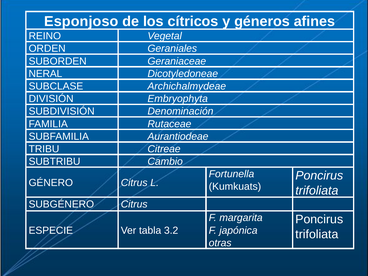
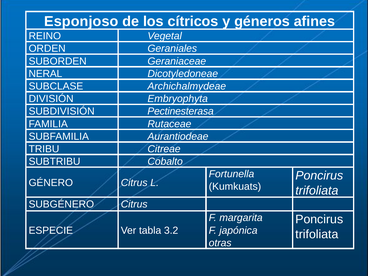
Denominación: Denominación -> Pectinesterasa
Cambio: Cambio -> Cobalto
